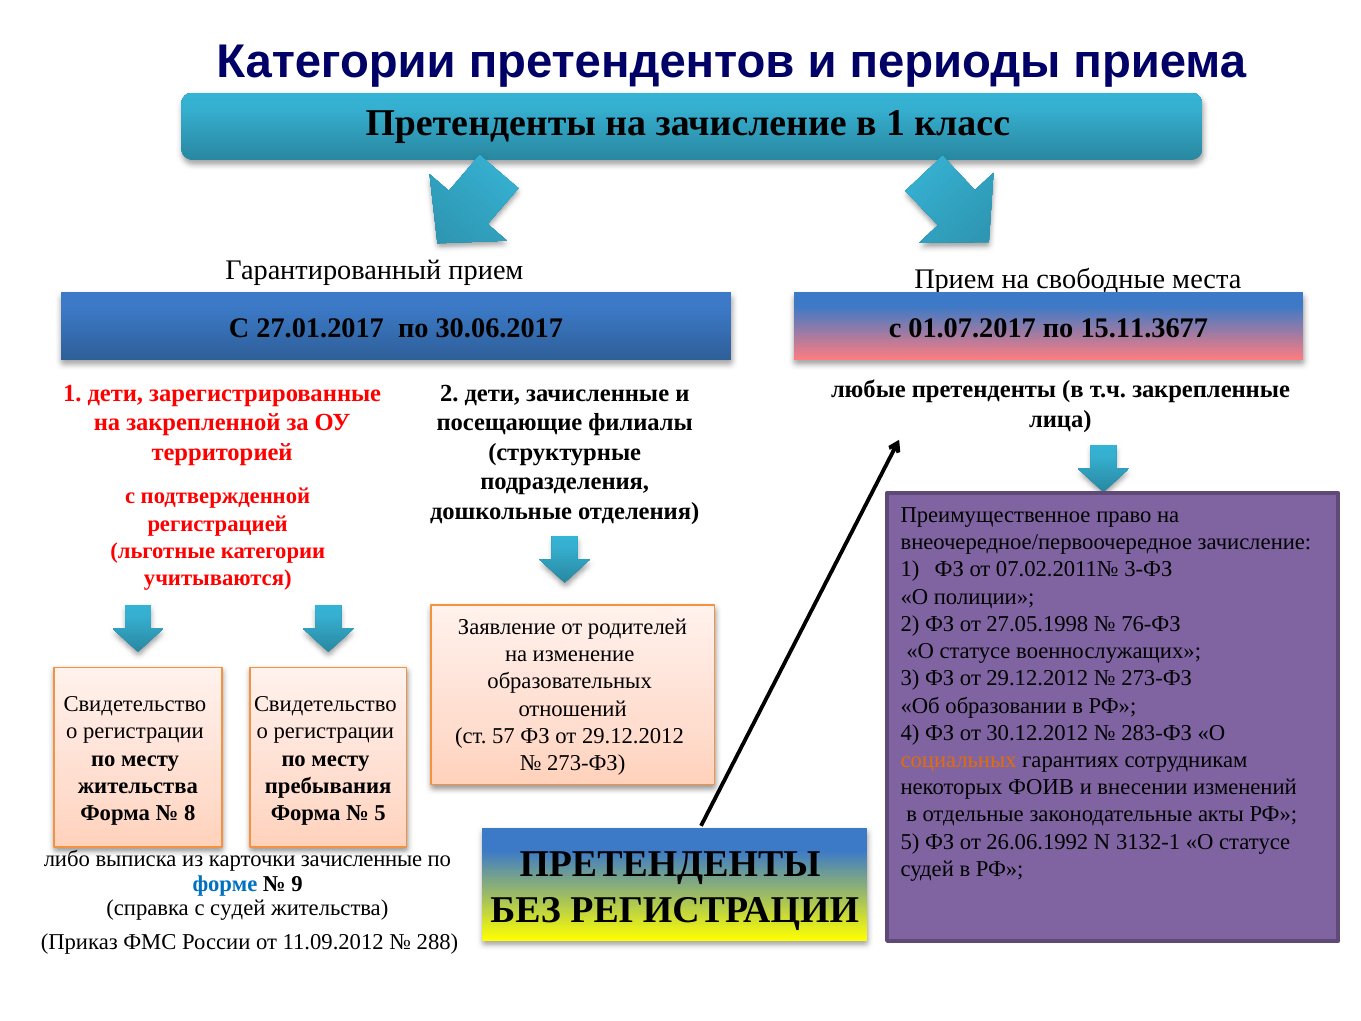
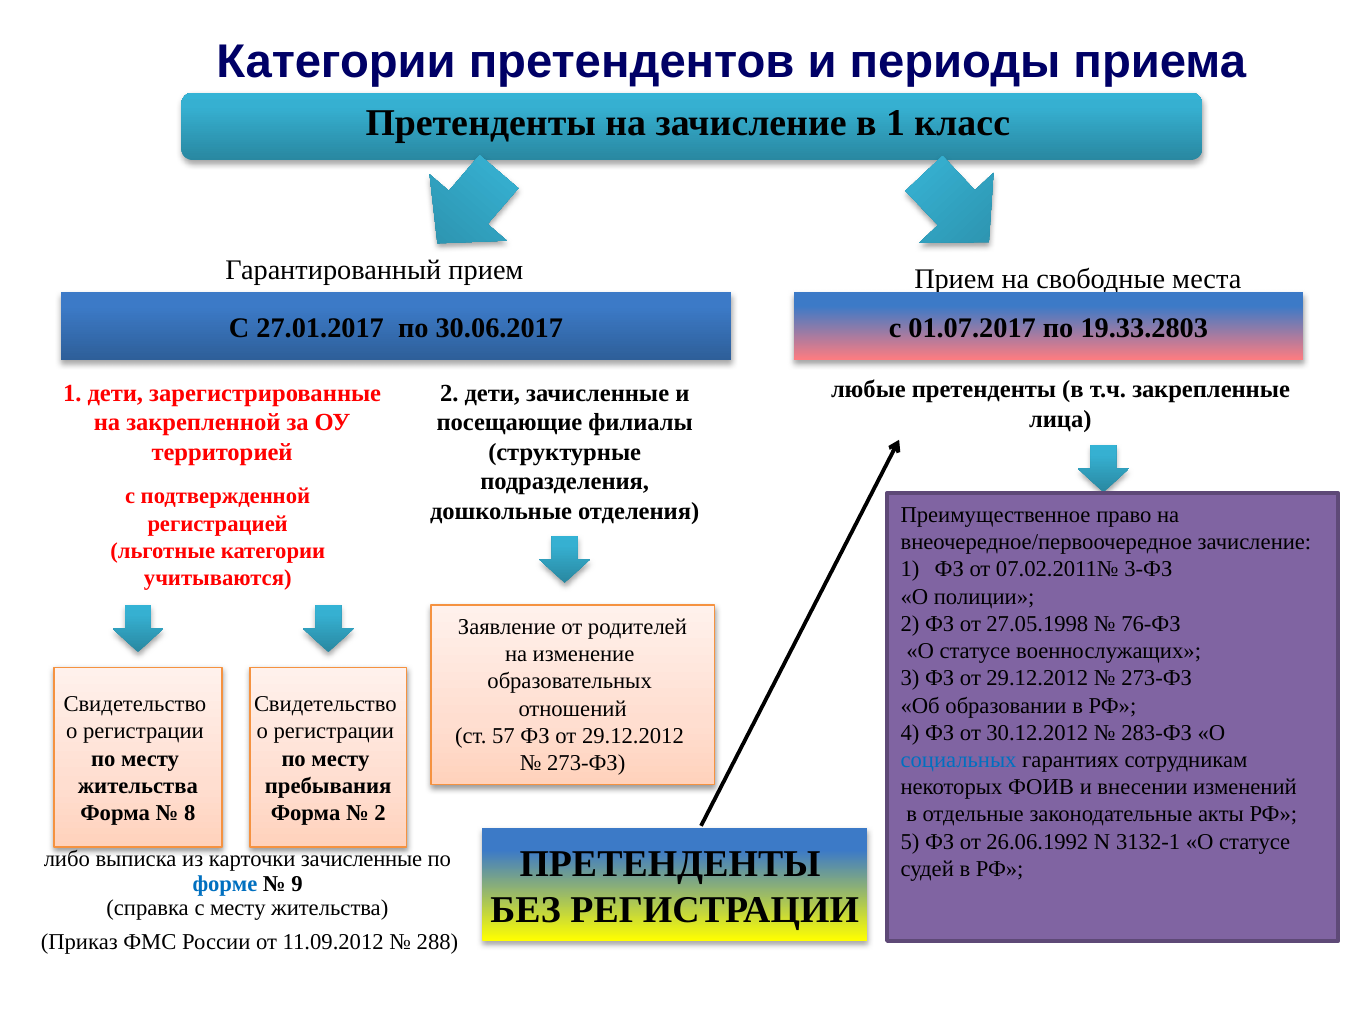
15.11.3677: 15.11.3677 -> 19.33.2803
социальных colour: orange -> blue
5 at (380, 813): 5 -> 2
с судей: судей -> месту
